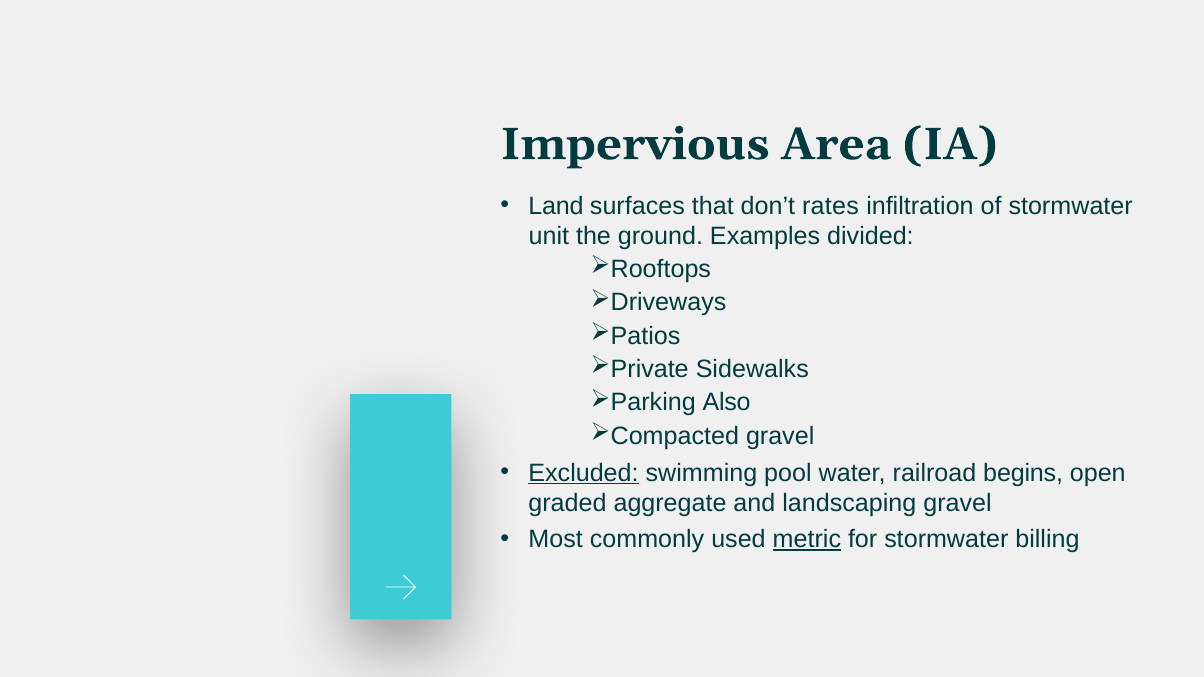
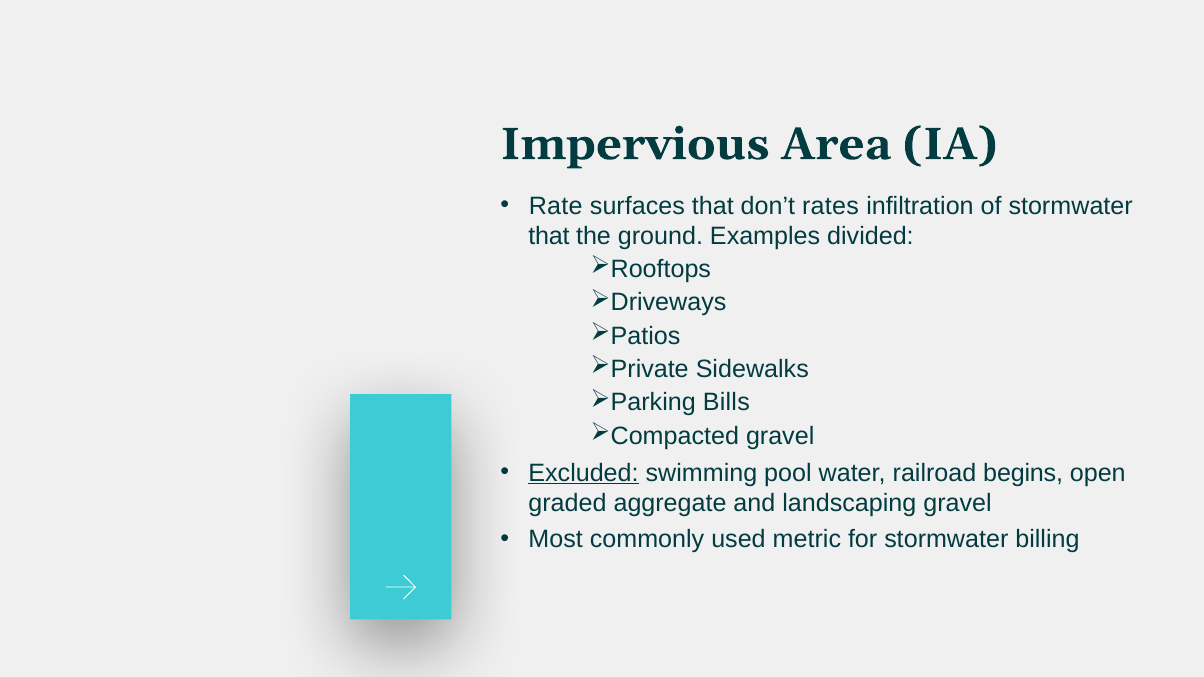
Land: Land -> Rate
unit at (549, 236): unit -> that
Also: Also -> Bills
metric underline: present -> none
